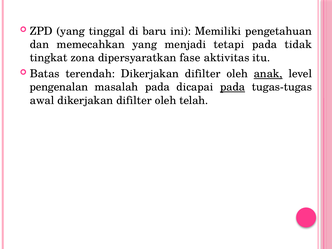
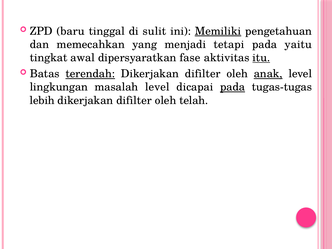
ZPD yang: yang -> baru
baru: baru -> sulit
Memiliki underline: none -> present
tidak: tidak -> yaitu
zona: zona -> awal
itu underline: none -> present
terendah underline: none -> present
pengenalan: pengenalan -> lingkungan
masalah pada: pada -> level
awal: awal -> lebih
